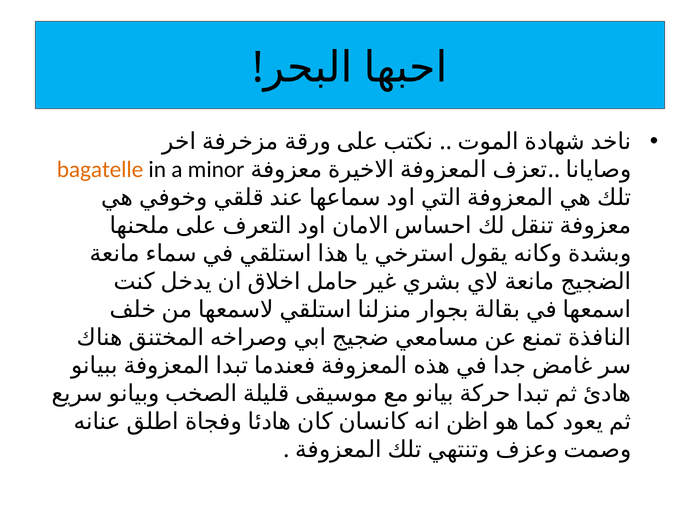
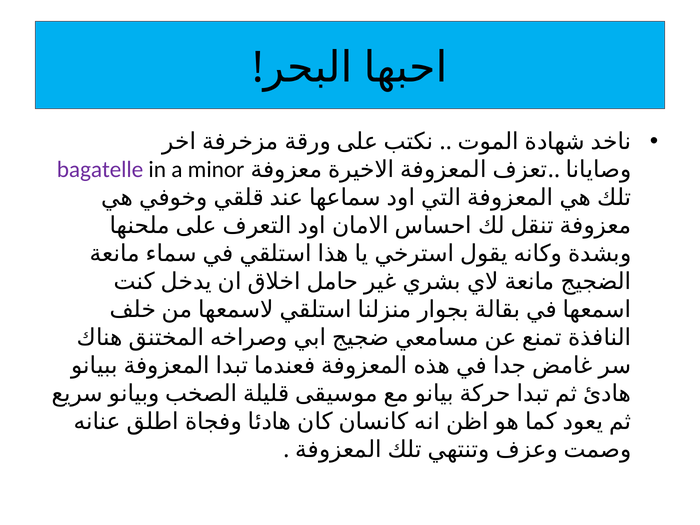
bagatelle colour: orange -> purple
